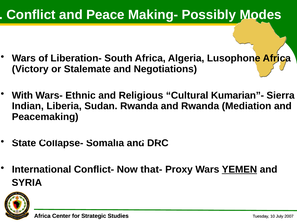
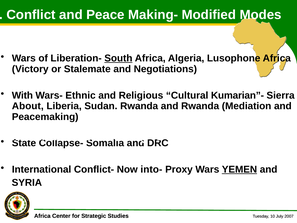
Possibly: Possibly -> Modified
South underline: none -> present
Indian: Indian -> About
that-: that- -> into-
